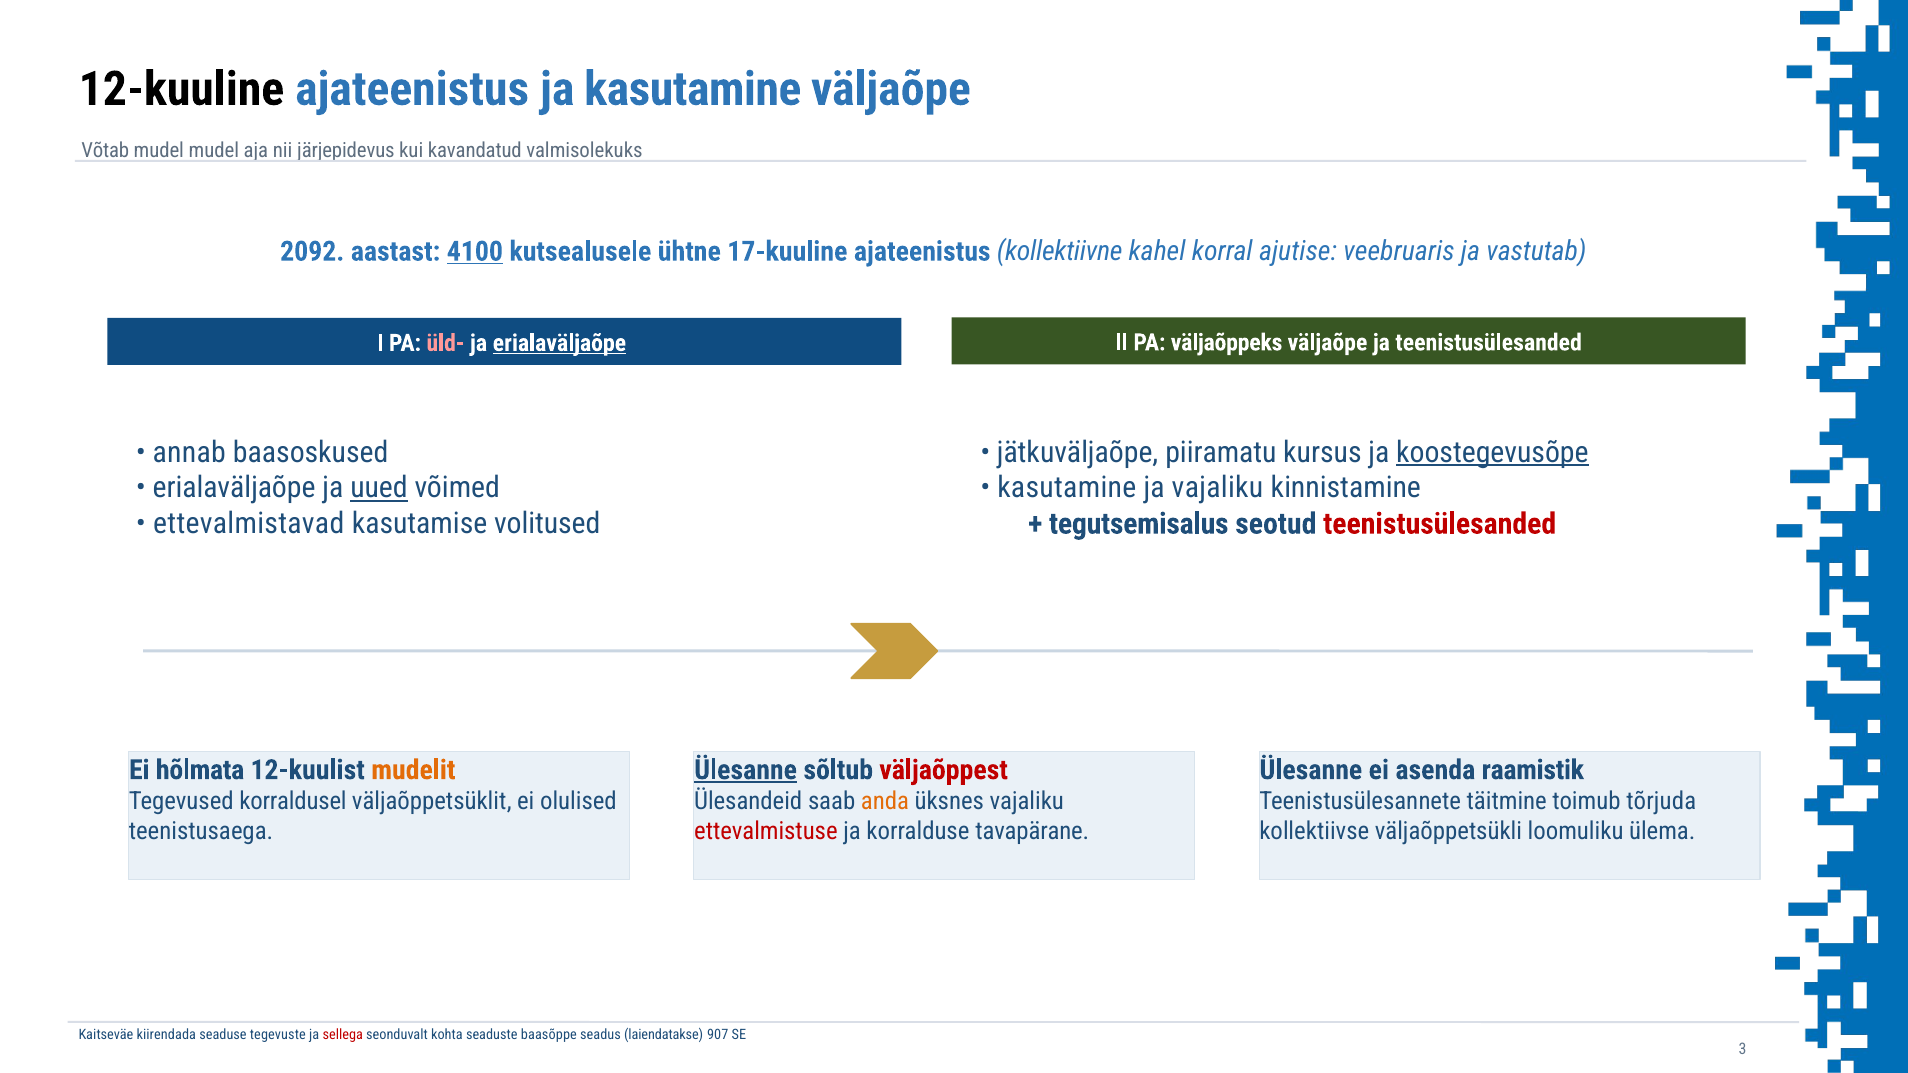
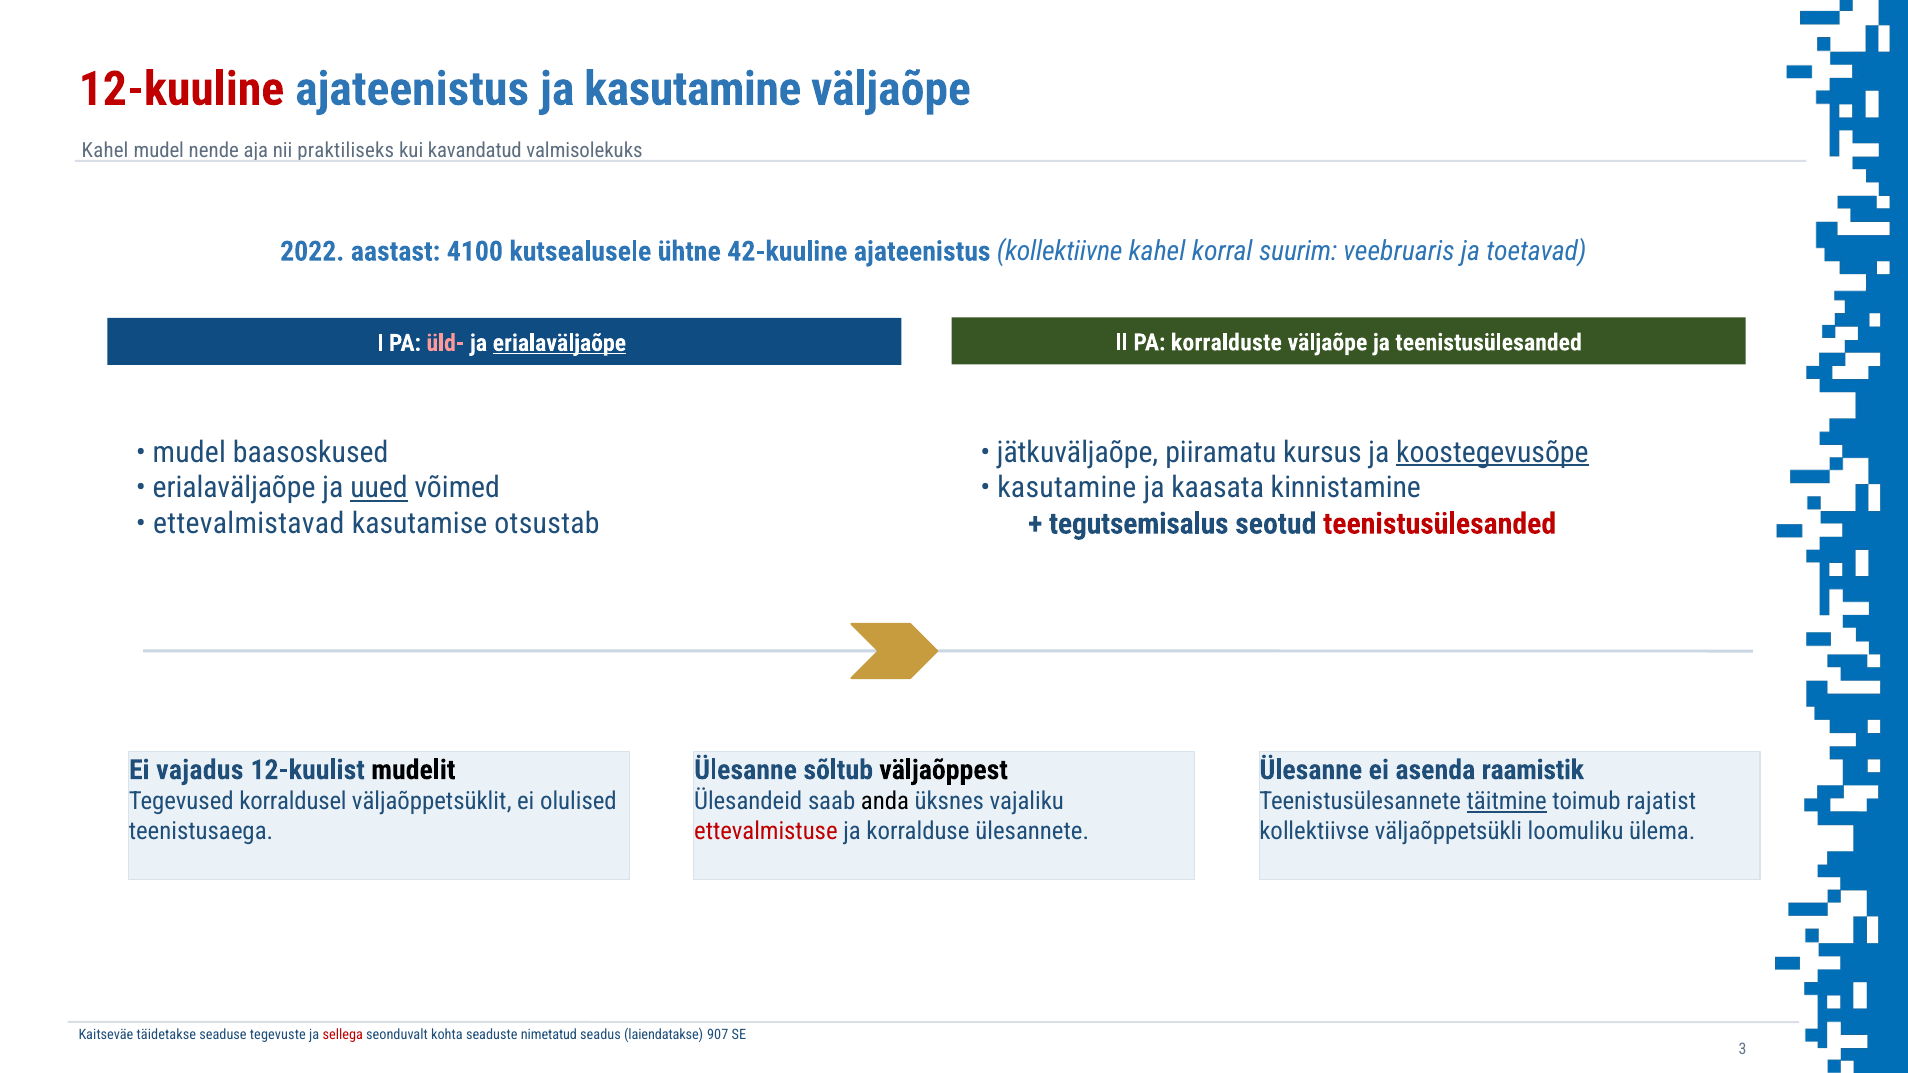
12-kuuline colour: black -> red
Võtab at (105, 150): Võtab -> Kahel
mudel mudel: mudel -> nende
järjepidevus: järjepidevus -> praktiliseks
2092: 2092 -> 2022
4100 underline: present -> none
17-kuuline: 17-kuuline -> 42-kuuline
ajutise: ajutise -> suurim
vastutab: vastutab -> toetavad
väljaõppeks: väljaõppeks -> korralduste
annab at (189, 452): annab -> mudel
ja vajaliku: vajaliku -> kaasata
volitused: volitused -> otsustab
hõlmata: hõlmata -> vajadus
mudelit colour: orange -> black
Ülesanne at (746, 770) underline: present -> none
väljaõppest colour: red -> black
anda colour: orange -> black
täitmine underline: none -> present
tõrjuda: tõrjuda -> rajatist
tavapärane: tavapärane -> ülesannete
kiirendada: kiirendada -> täidetakse
baasõppe: baasõppe -> nimetatud
